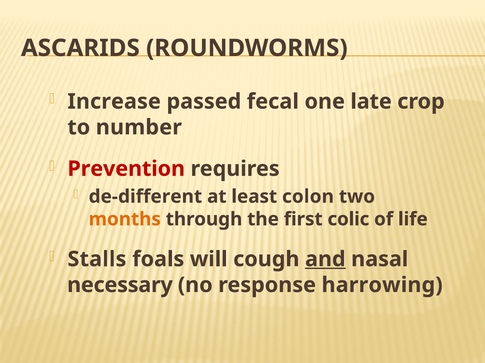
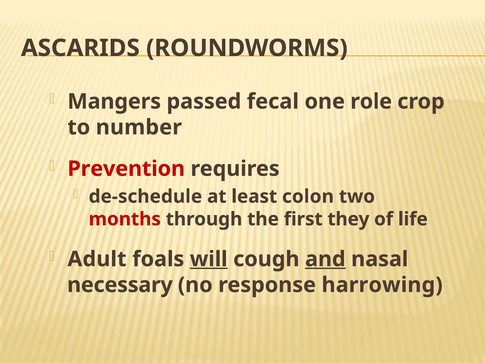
Increase: Increase -> Mangers
late: late -> role
de-different: de-different -> de-schedule
months colour: orange -> red
colic: colic -> they
Stalls: Stalls -> Adult
will underline: none -> present
